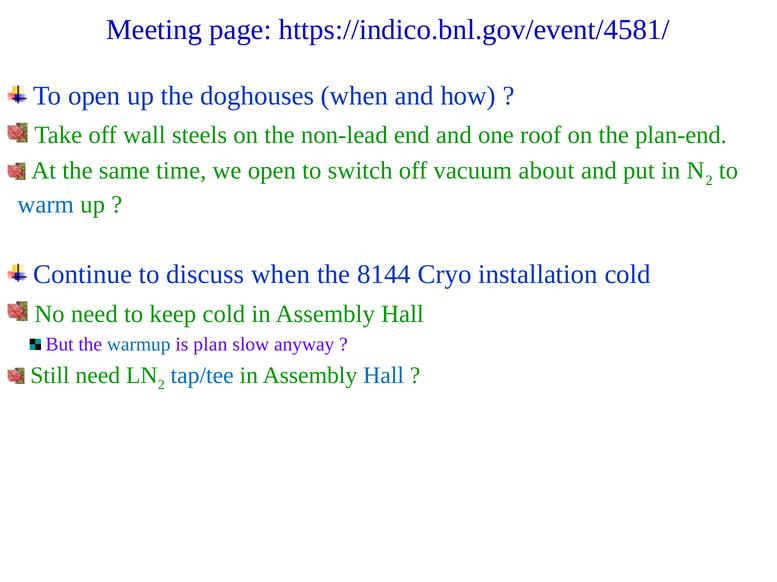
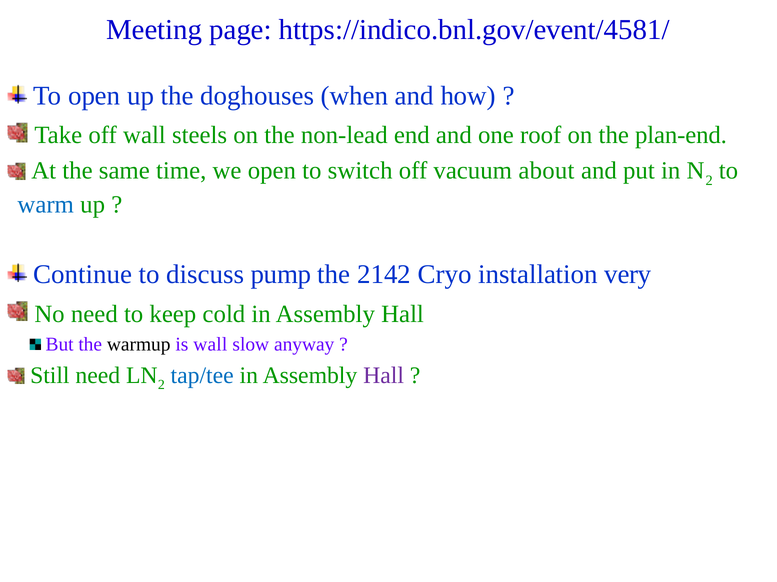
discuss when: when -> pump
8144: 8144 -> 2142
installation cold: cold -> very
warmup colour: blue -> black
is plan: plan -> wall
Hall at (384, 376) colour: blue -> purple
